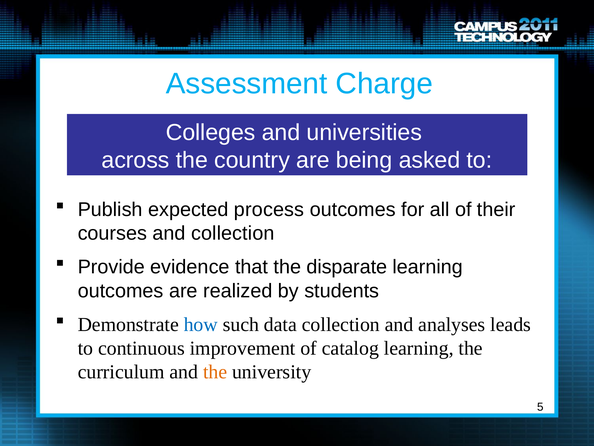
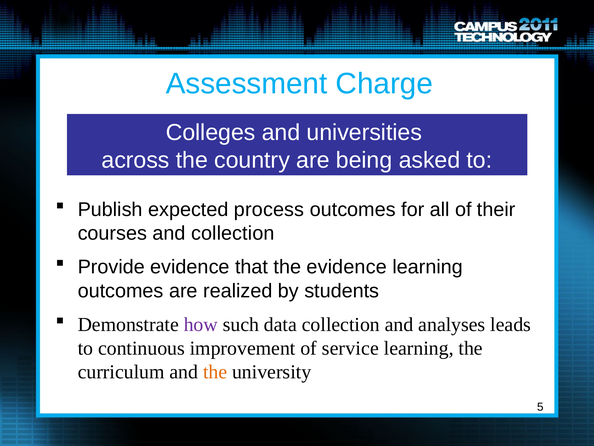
the disparate: disparate -> evidence
how colour: blue -> purple
catalog: catalog -> service
